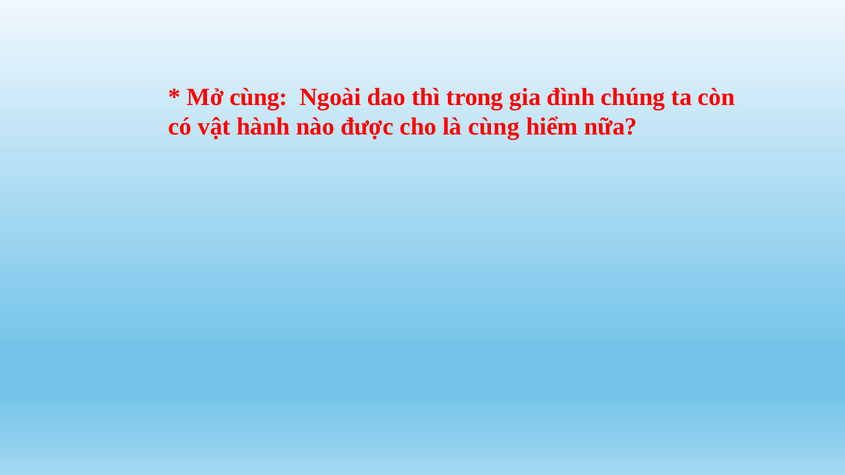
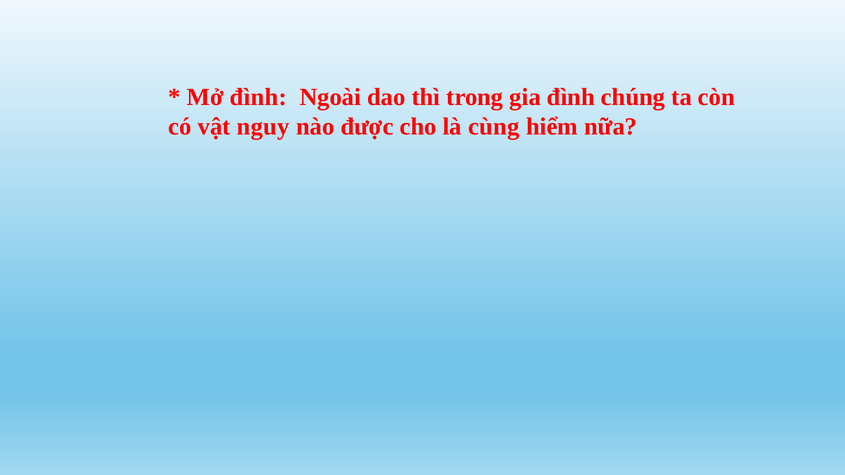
Mở cùng: cùng -> đình
hành: hành -> nguy
